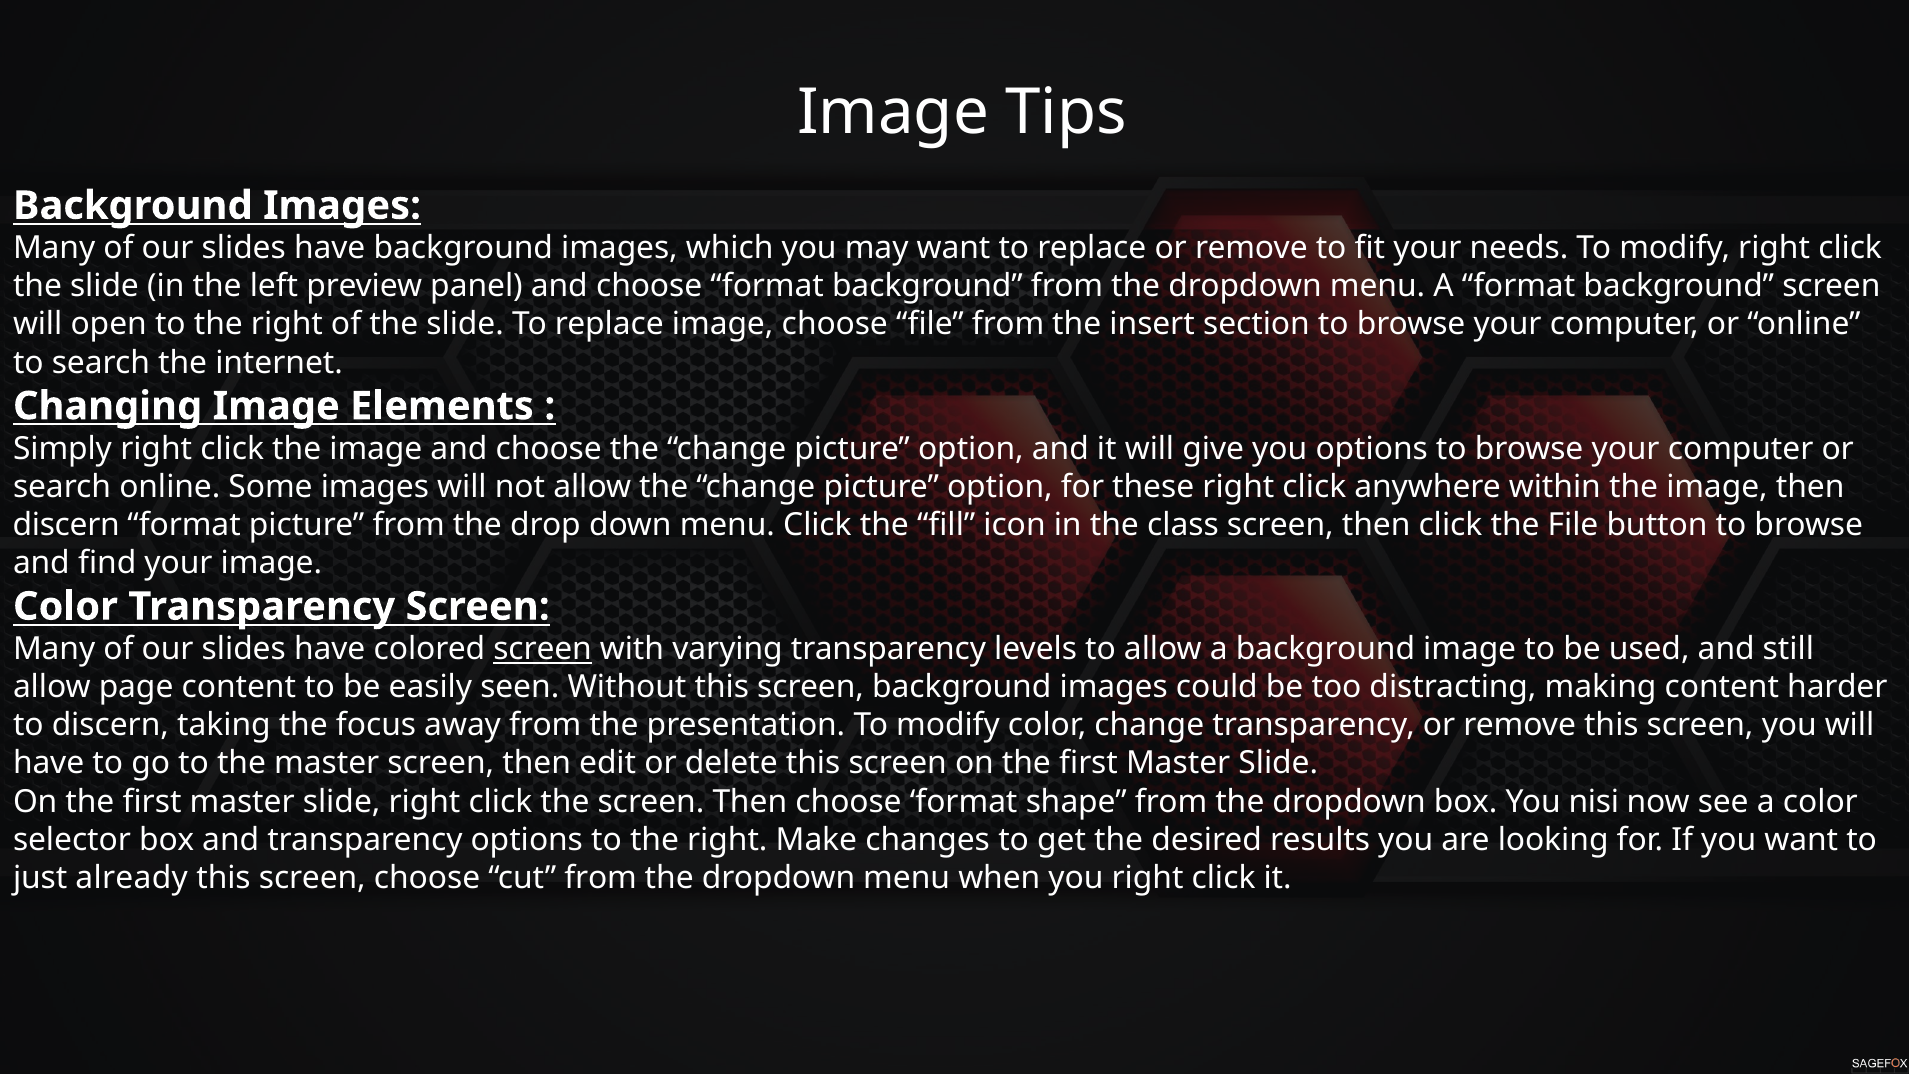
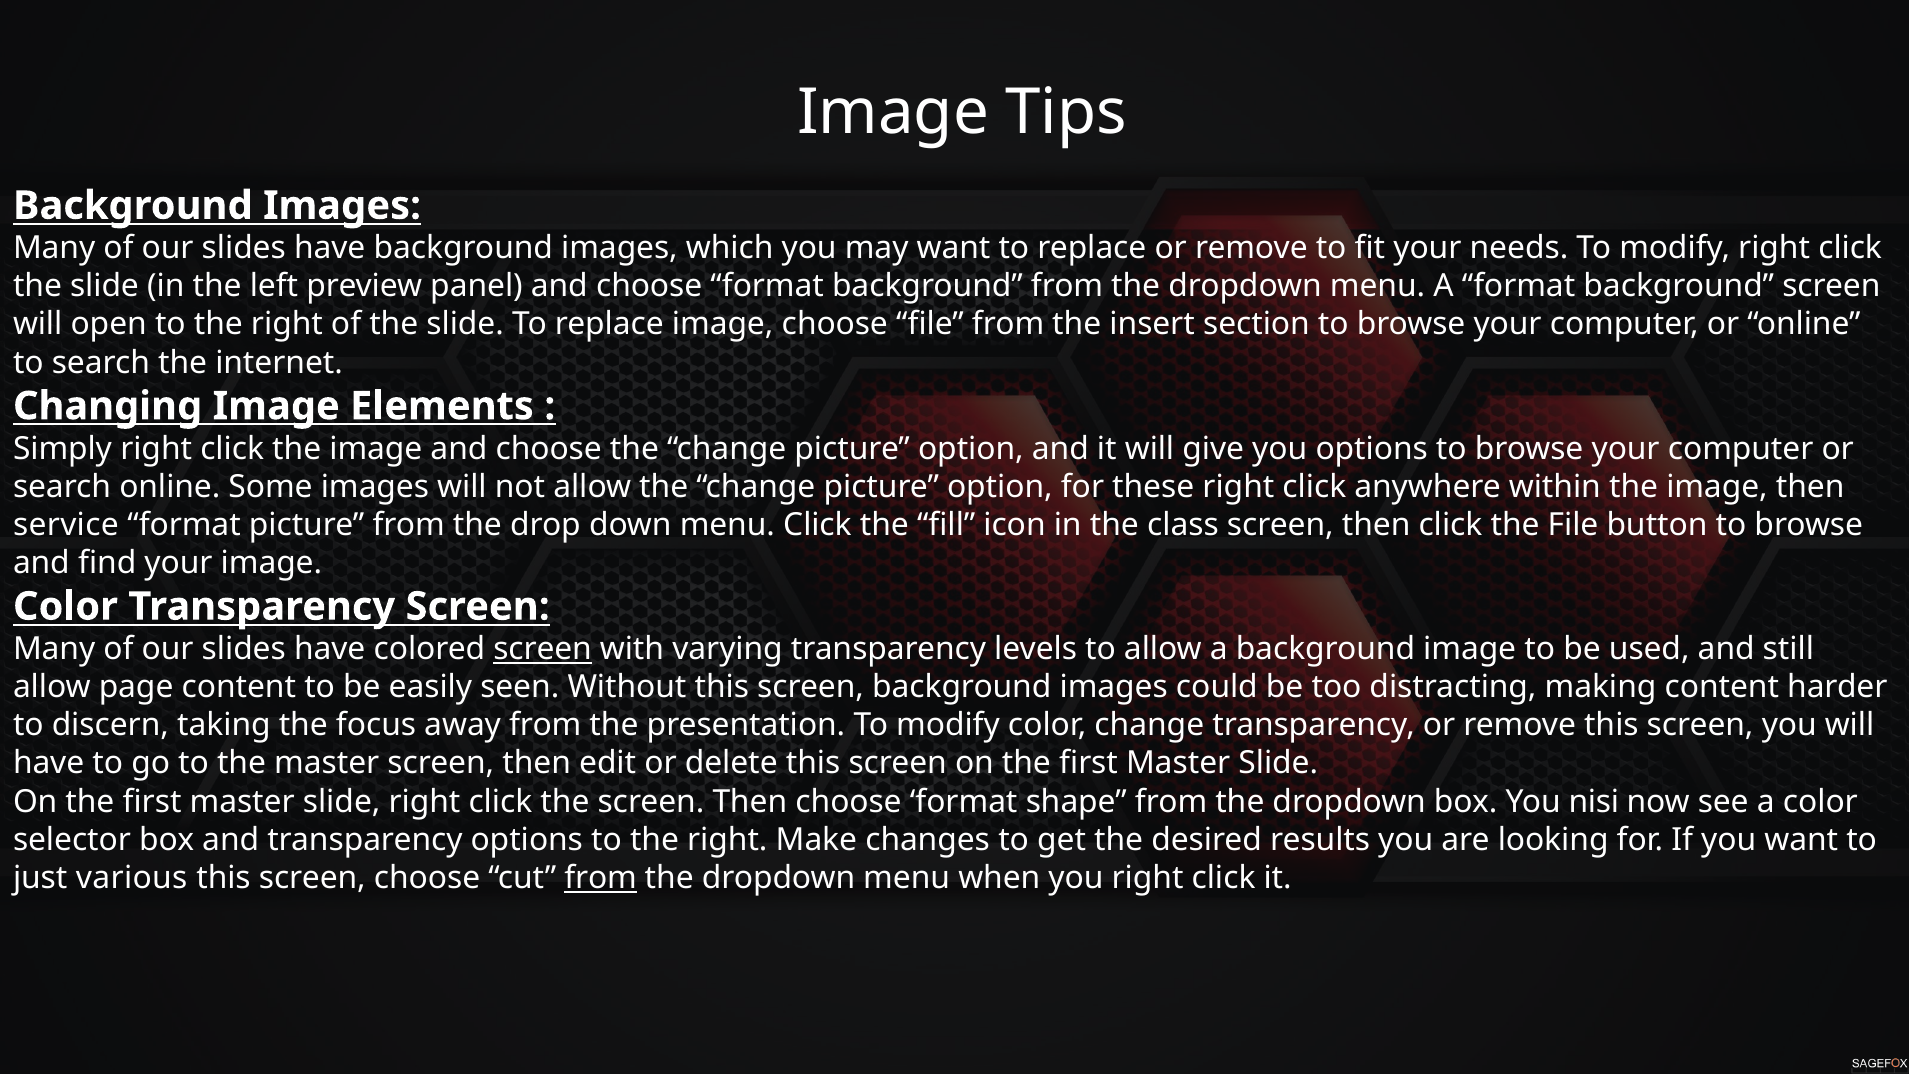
discern at (66, 525): discern -> service
already: already -> various
from at (601, 878) underline: none -> present
